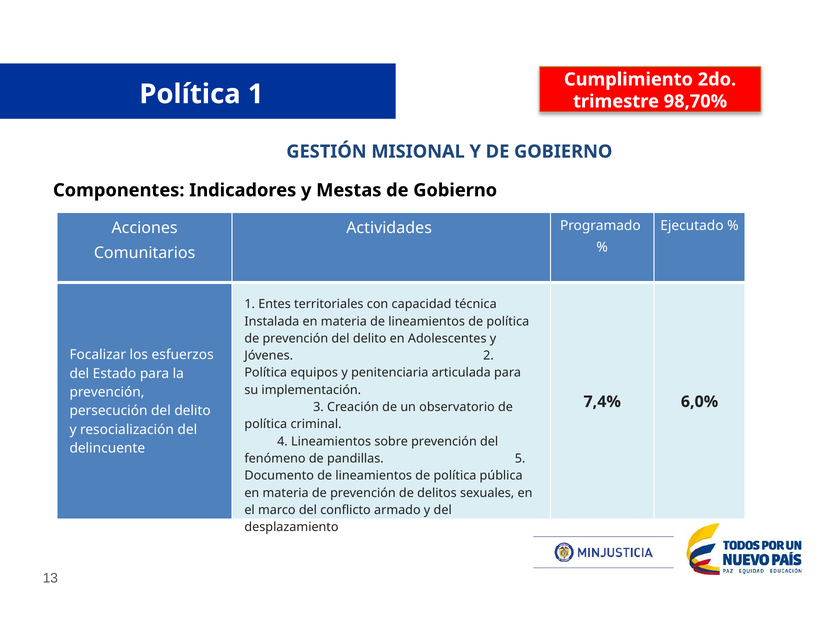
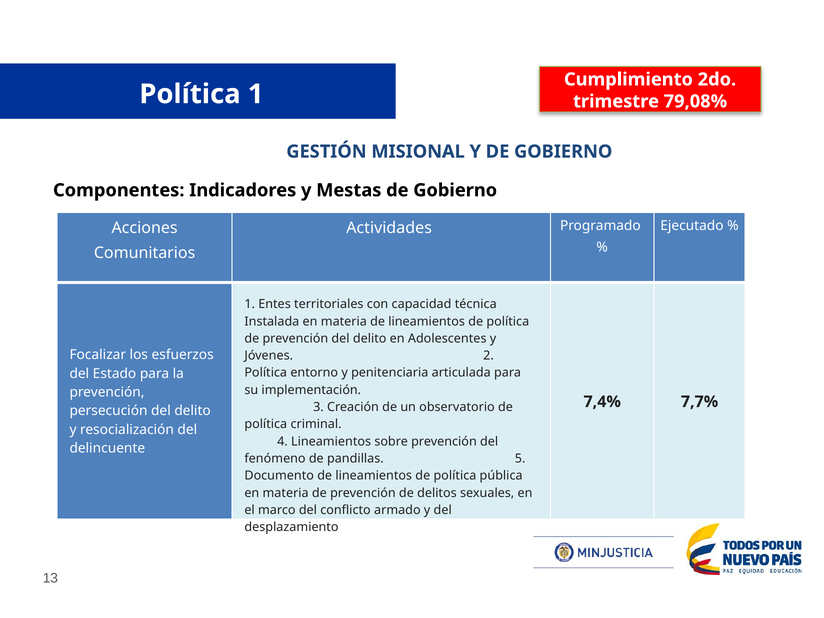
98,70%: 98,70% -> 79,08%
equipos: equipos -> entorno
6,0%: 6,0% -> 7,7%
